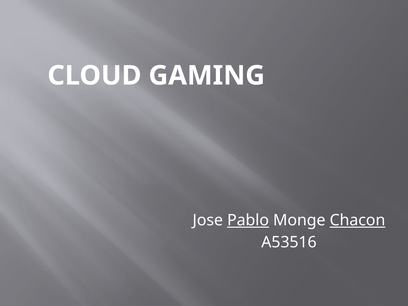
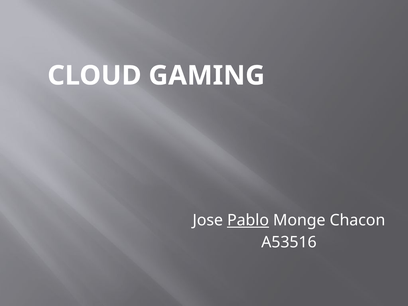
Chacon underline: present -> none
